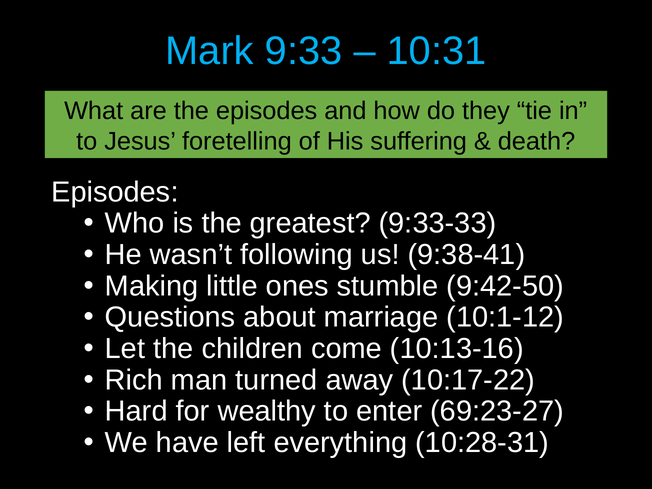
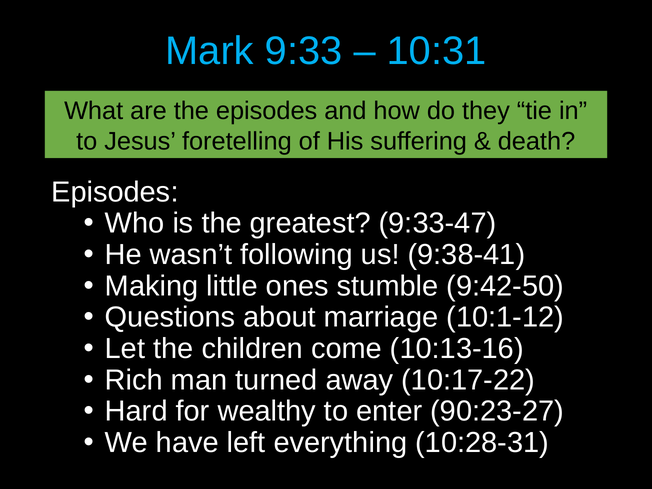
9:33-33: 9:33-33 -> 9:33-47
69:23-27: 69:23-27 -> 90:23-27
